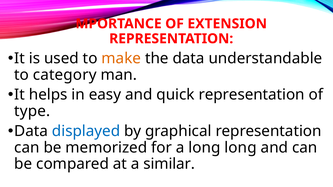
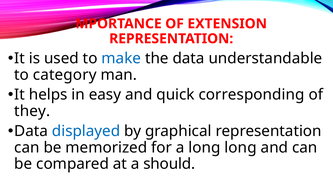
make colour: orange -> blue
quick representation: representation -> corresponding
type: type -> they
similar: similar -> should
